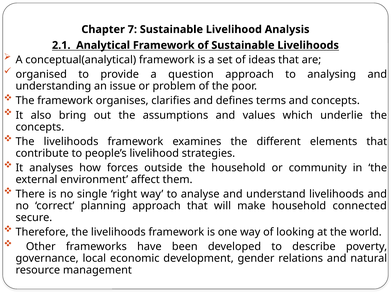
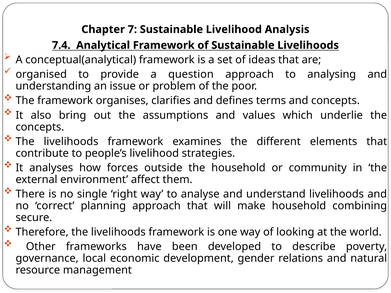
2.1: 2.1 -> 7.4
connected: connected -> combining
